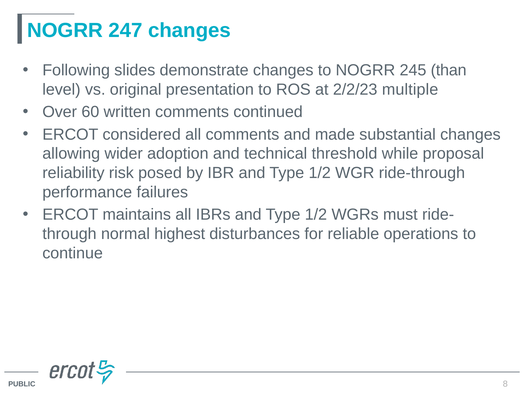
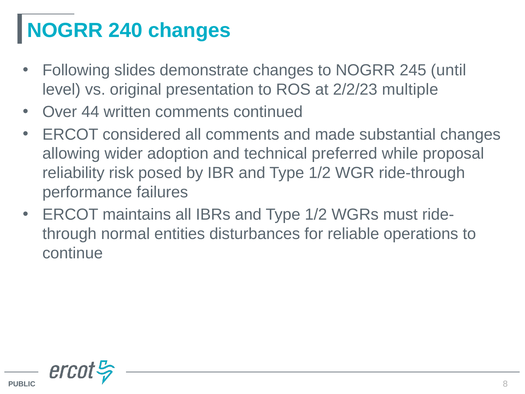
247: 247 -> 240
than: than -> until
60: 60 -> 44
threshold: threshold -> preferred
highest: highest -> entities
